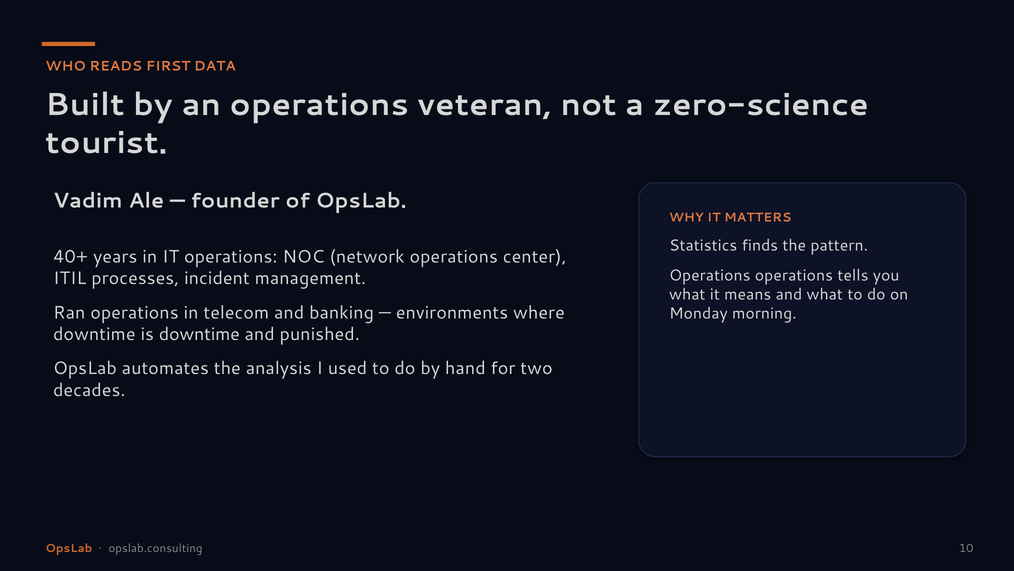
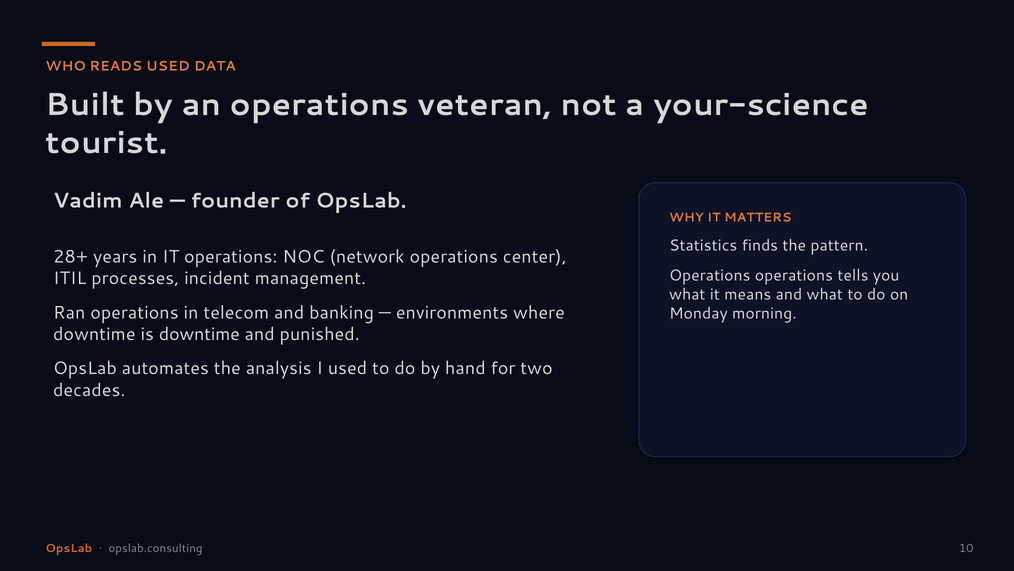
READS FIRST: FIRST -> USED
zero-science: zero-science -> your-science
40+: 40+ -> 28+
